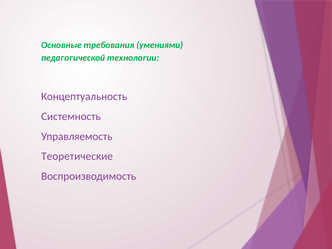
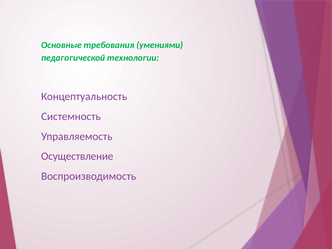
Теоретические: Теоретические -> Осуществление
